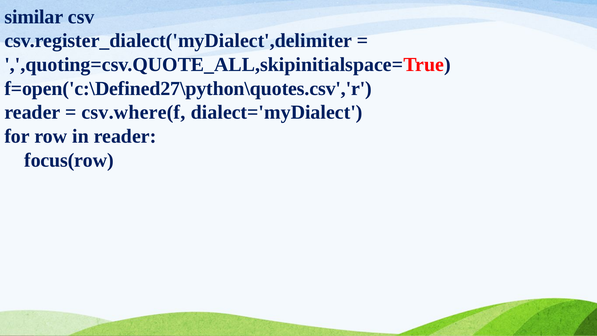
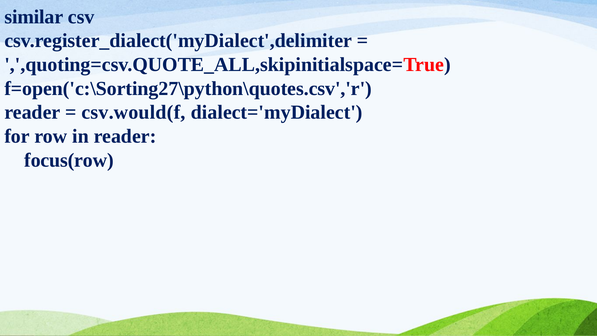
f=open('c:\Defined27\python\quotes.csv','r: f=open('c:\Defined27\python\quotes.csv','r -> f=open('c:\Sorting27\python\quotes.csv','r
csv.where(f: csv.where(f -> csv.would(f
